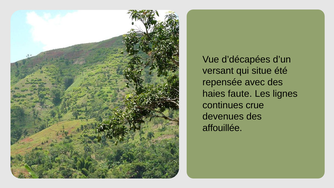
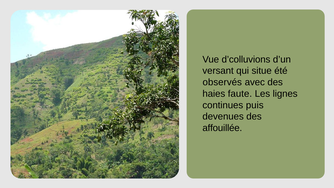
d’décapées: d’décapées -> d’colluvions
repensée: repensée -> observés
crue: crue -> puis
